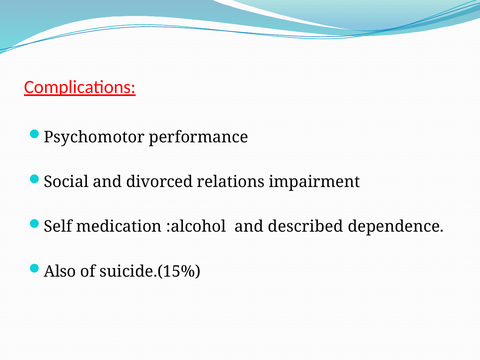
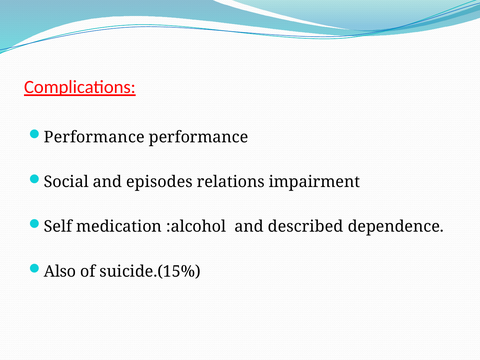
Psychomotor at (94, 137): Psychomotor -> Performance
divorced: divorced -> episodes
